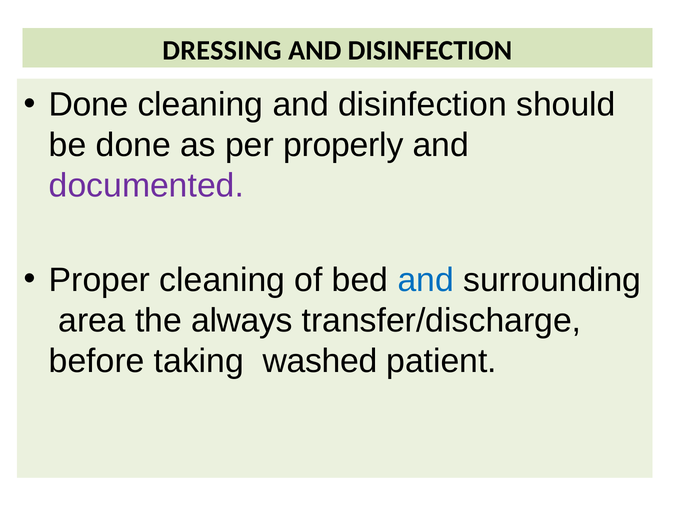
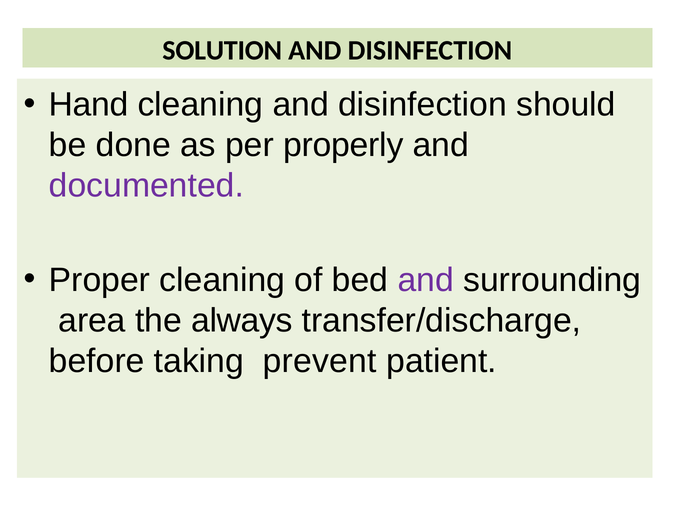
DRESSING: DRESSING -> SOLUTION
Done at (89, 105): Done -> Hand
and at (426, 280) colour: blue -> purple
washed: washed -> prevent
